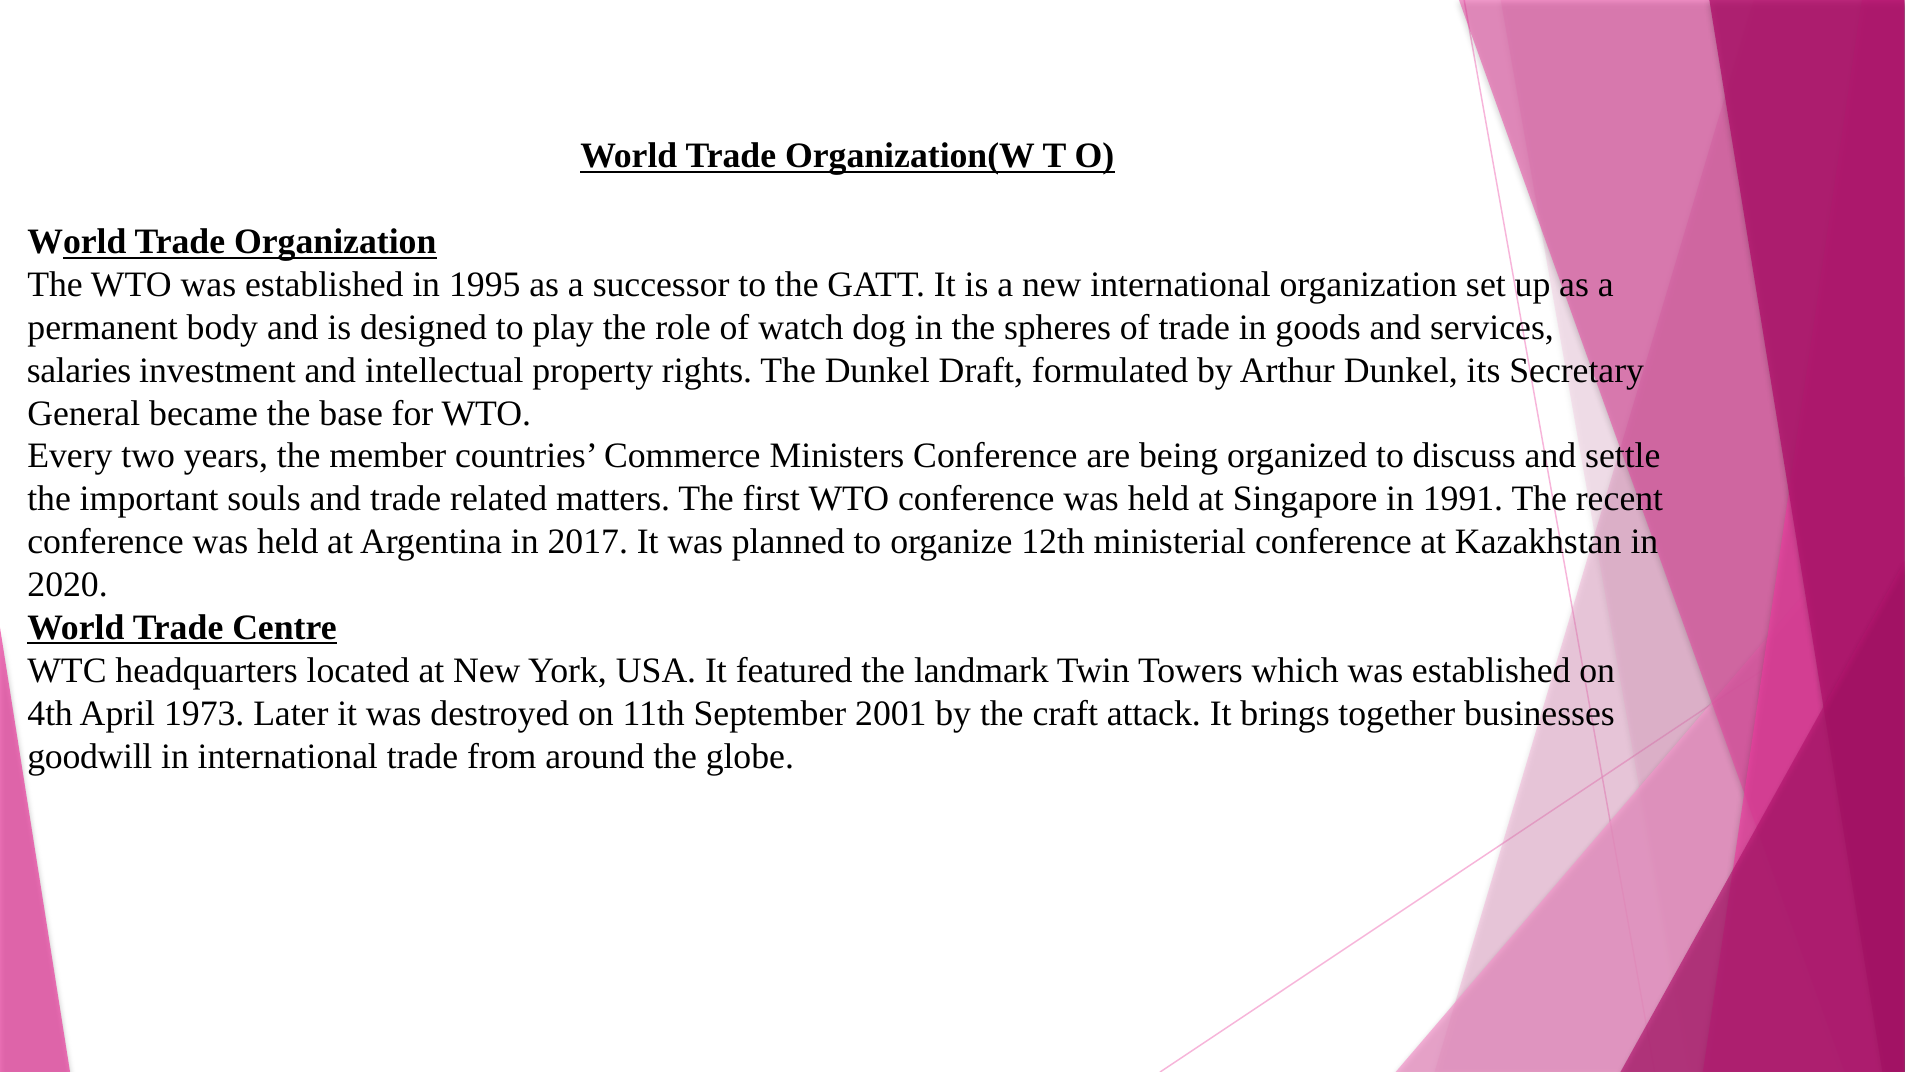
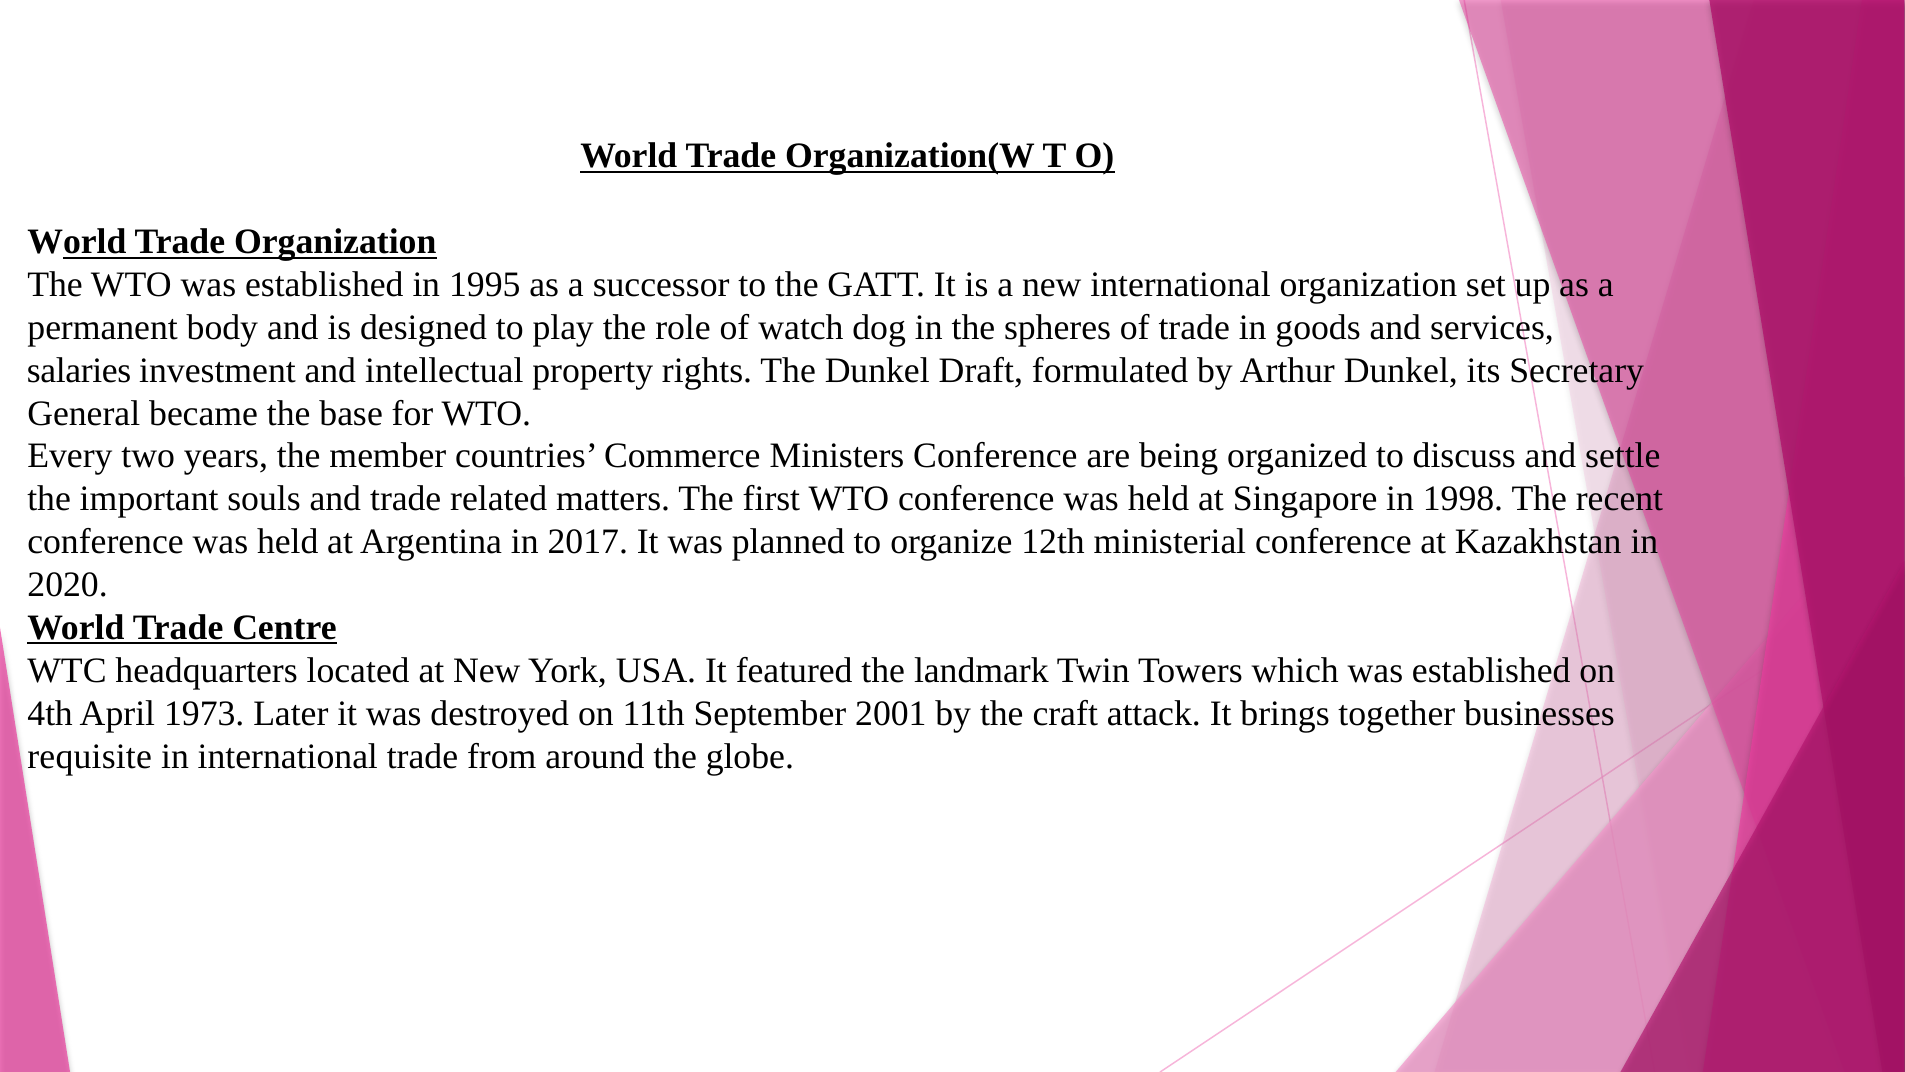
1991: 1991 -> 1998
goodwill: goodwill -> requisite
